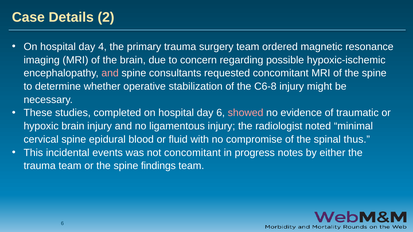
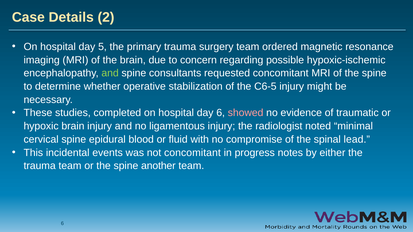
4: 4 -> 5
and at (110, 73) colour: pink -> light green
C6-8: C6-8 -> C6-5
thus: thus -> lead
findings: findings -> another
